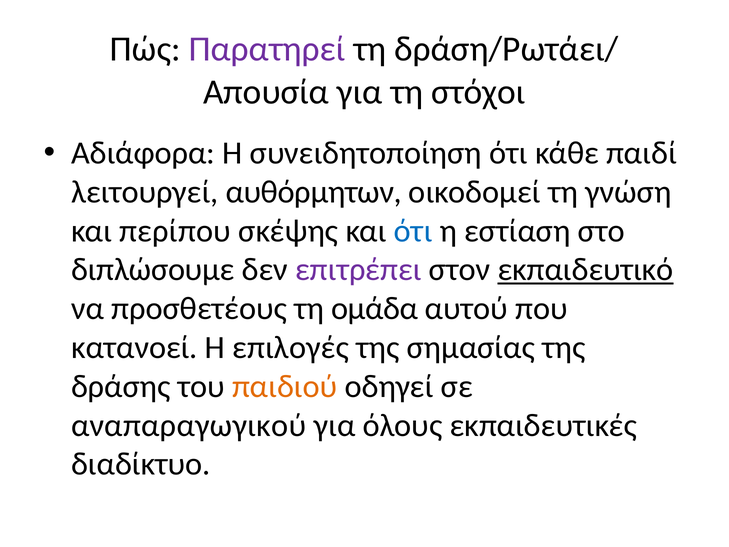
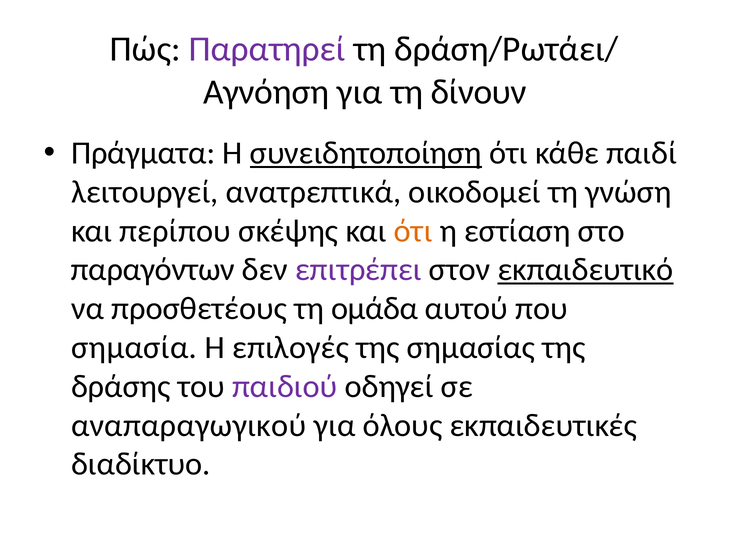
Απουσία: Απουσία -> Αγνόηση
στόχοι: στόχοι -> δίνουν
Αδιάφορα: Αδιάφορα -> Πράγματα
συνειδητοποίηση underline: none -> present
αυθόρμητων: αυθόρμητων -> ανατρεπτικά
ότι at (413, 231) colour: blue -> orange
διπλώσουμε: διπλώσουμε -> παραγόντων
κατανοεί: κατανοεί -> σημασία
παιδιού colour: orange -> purple
